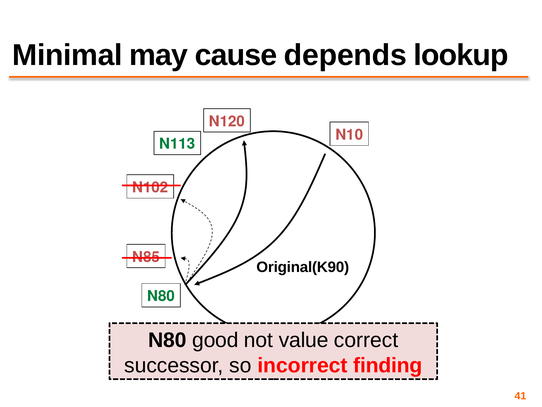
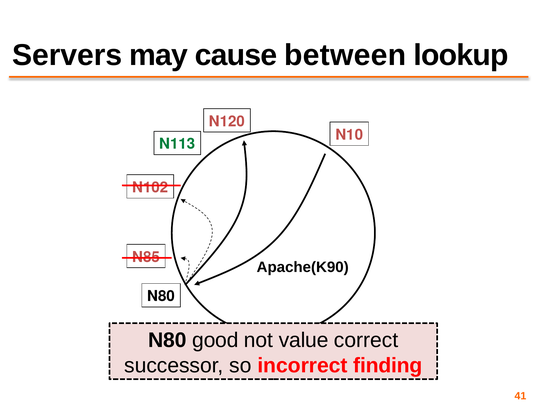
Minimal: Minimal -> Servers
depends: depends -> between
Original(K90: Original(K90 -> Apache(K90
N80 at (161, 296) colour: green -> black
